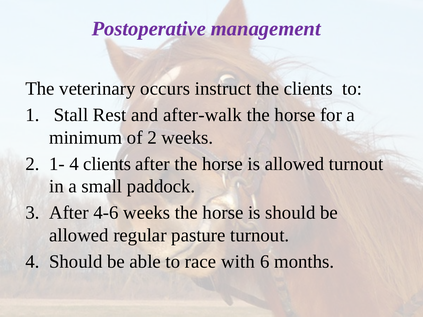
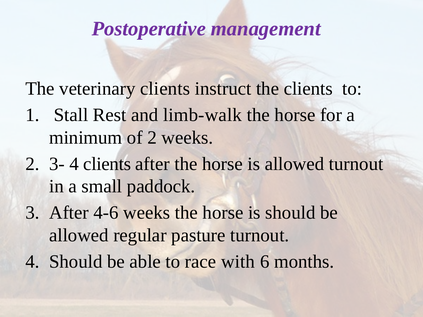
veterinary occurs: occurs -> clients
after-walk: after-walk -> limb-walk
1-: 1- -> 3-
